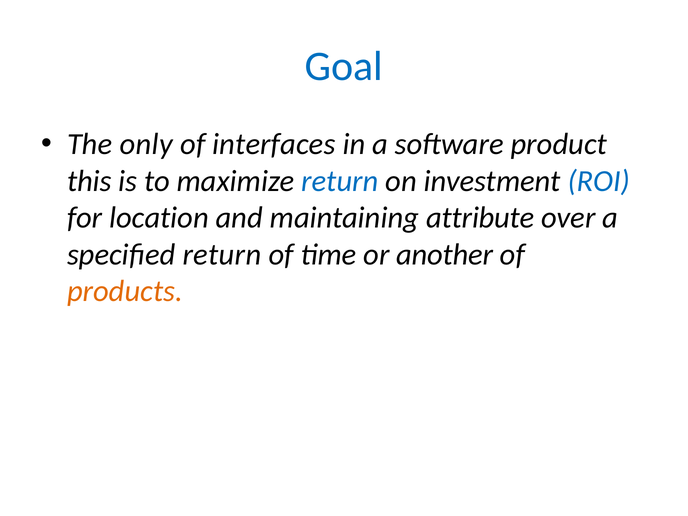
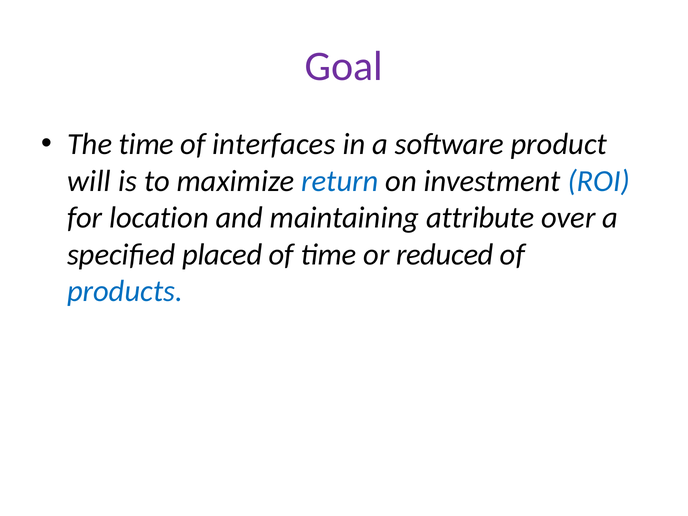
Goal colour: blue -> purple
The only: only -> time
this: this -> will
specified return: return -> placed
another: another -> reduced
products colour: orange -> blue
